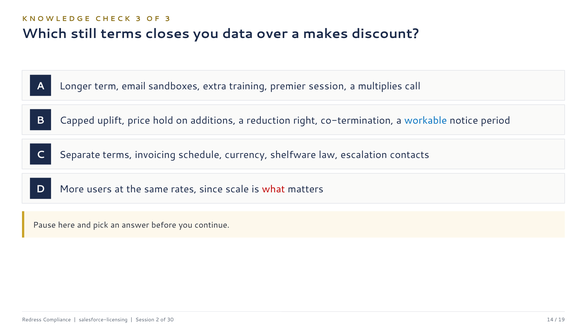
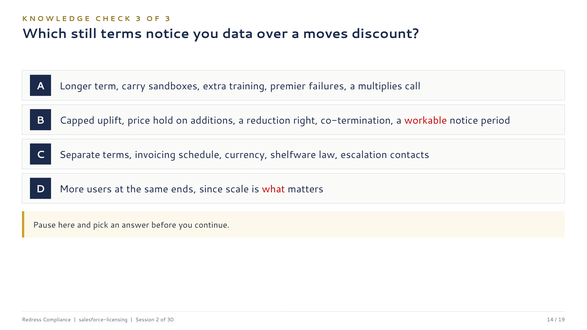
terms closes: closes -> notice
makes: makes -> moves
email: email -> carry
premier session: session -> failures
workable colour: blue -> red
rates: rates -> ends
